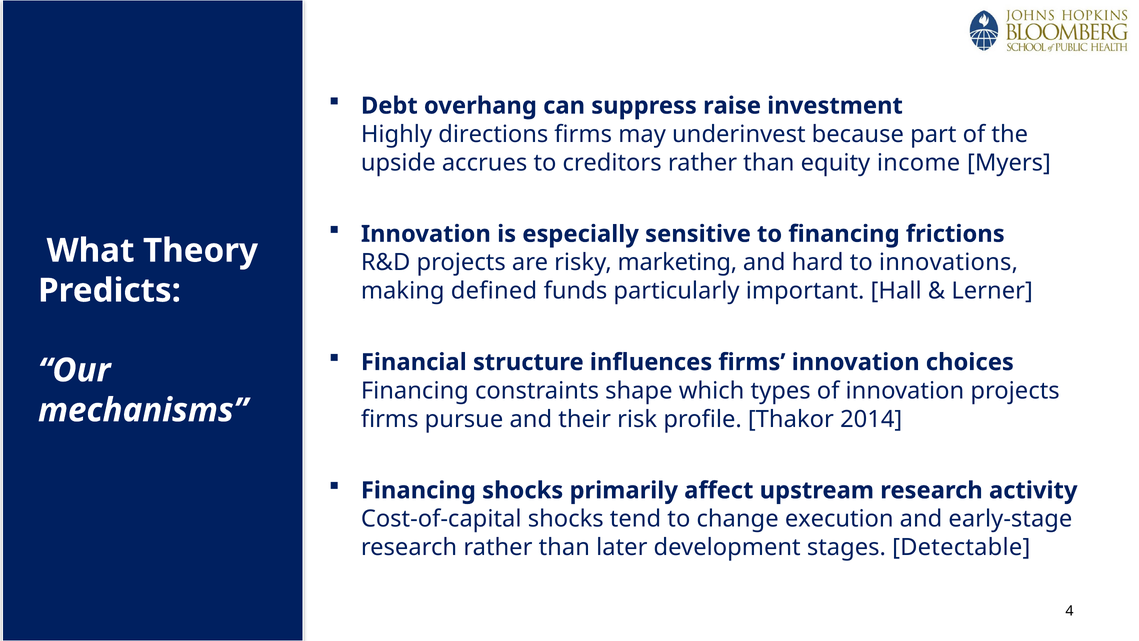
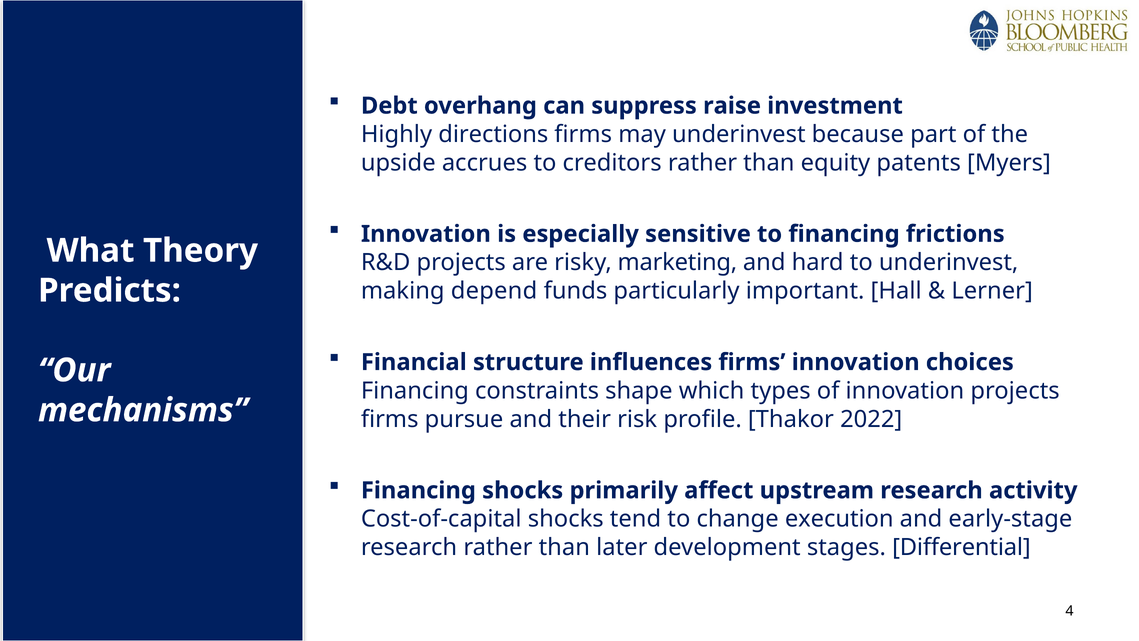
income: income -> patents
to innovations: innovations -> underinvest
defined: defined -> depend
2014: 2014 -> 2022
Detectable: Detectable -> Differential
